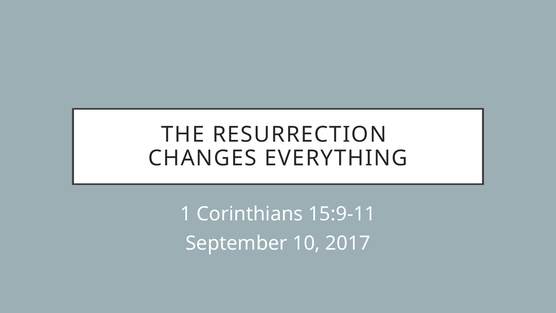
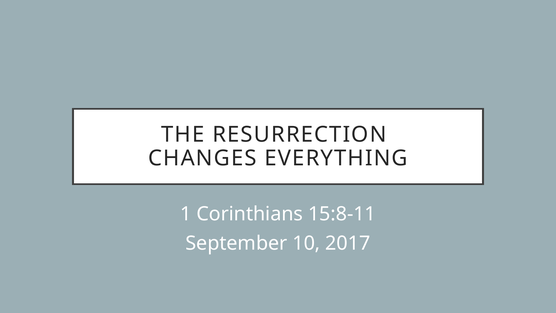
15:9-11: 15:9-11 -> 15:8-11
